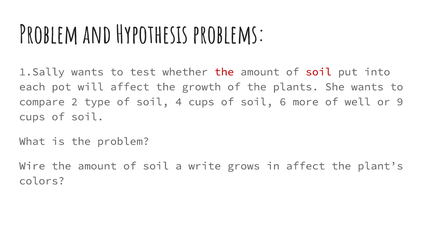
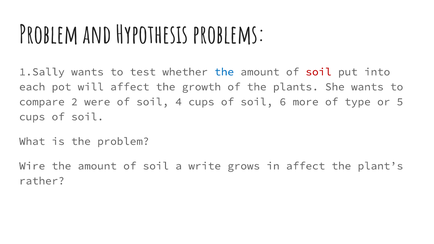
the at (224, 72) colour: red -> blue
type: type -> were
well: well -> type
9: 9 -> 5
colors: colors -> rather
